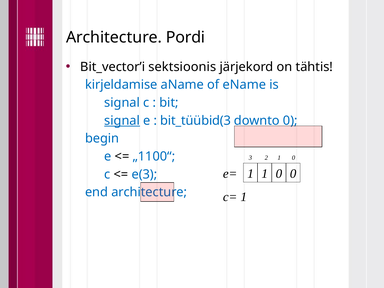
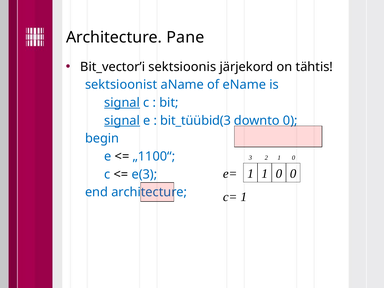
Pordi: Pordi -> Pane
kirjeldamise: kirjeldamise -> sektsioonist
signal at (122, 103) underline: none -> present
